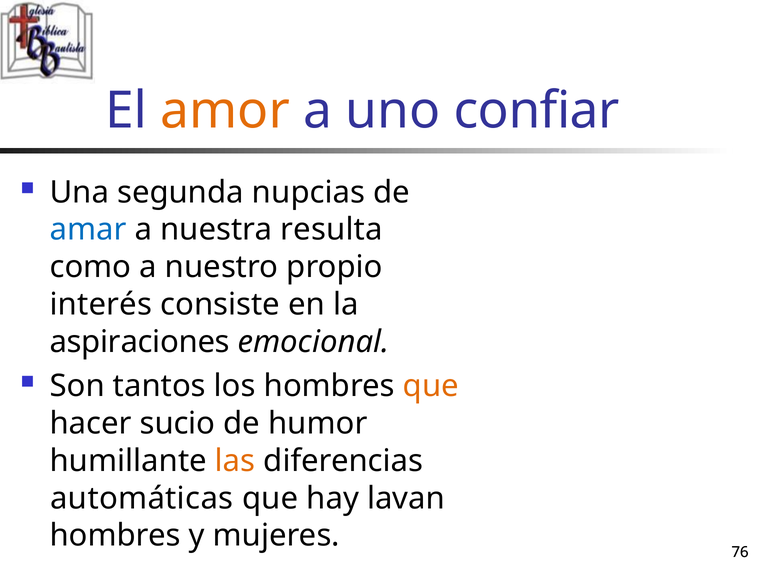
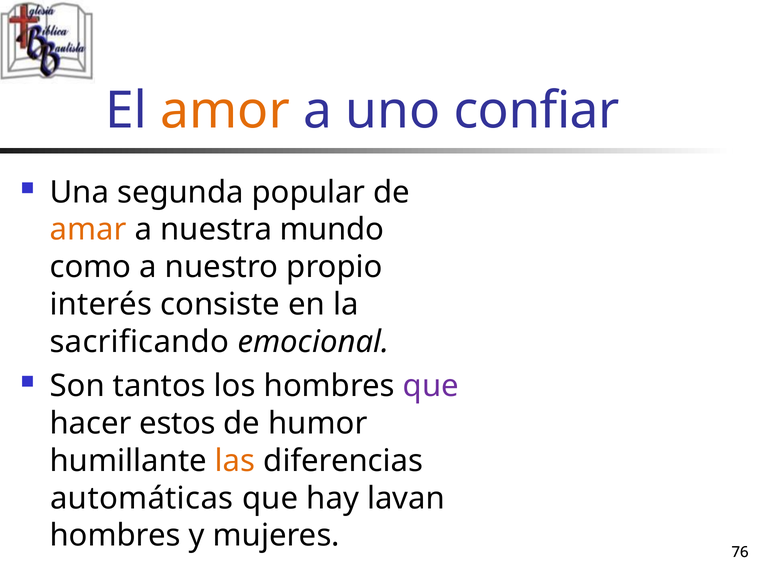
nupcias: nupcias -> popular
amar colour: blue -> orange
resulta: resulta -> mundo
aspiraciones: aspiraciones -> sacrificando
que at (431, 386) colour: orange -> purple
sucio: sucio -> estos
